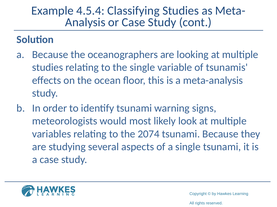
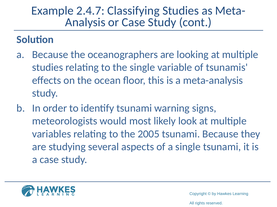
4.5.4: 4.5.4 -> 2.4.7
2074: 2074 -> 2005
